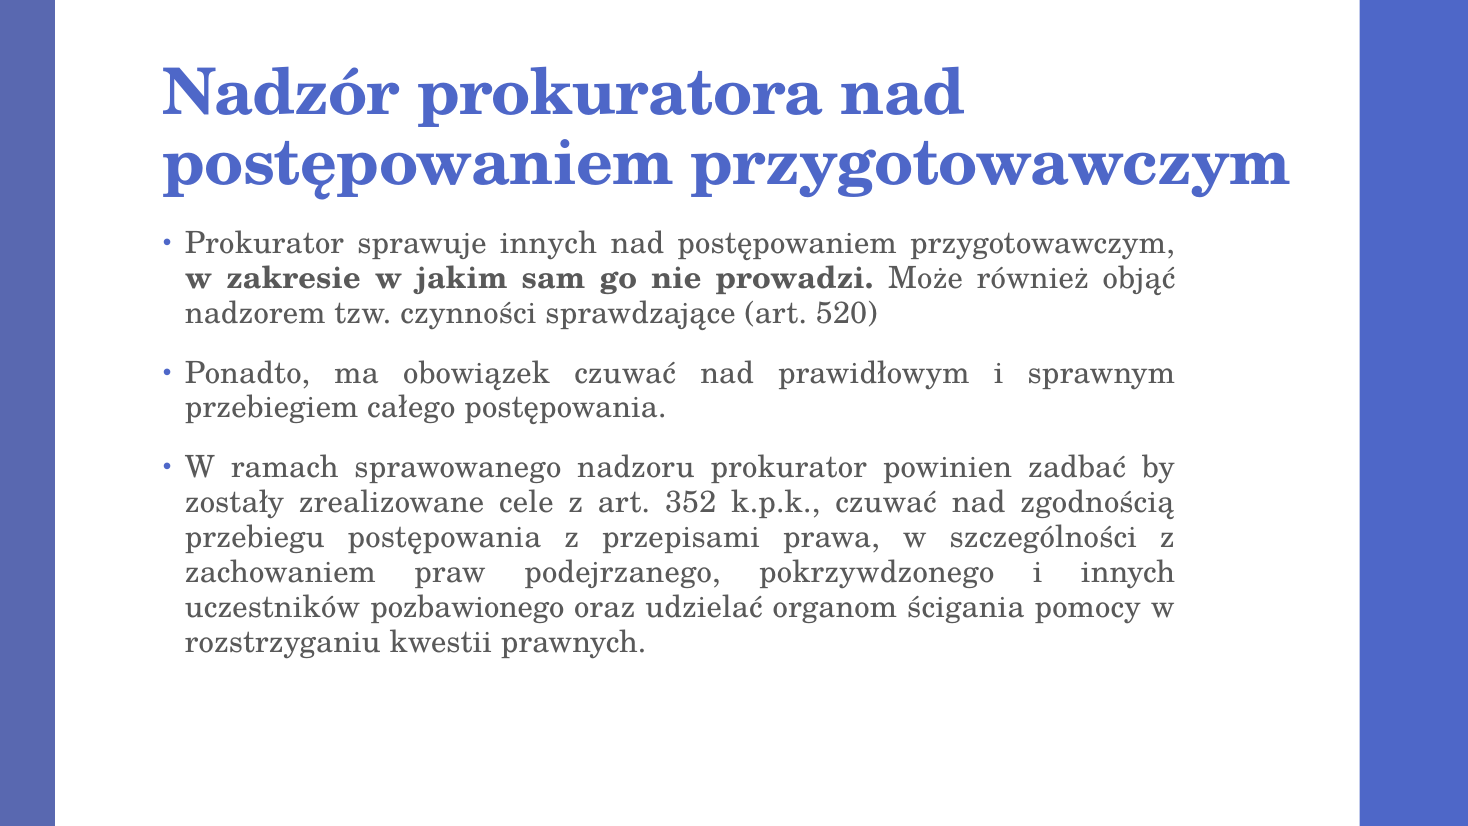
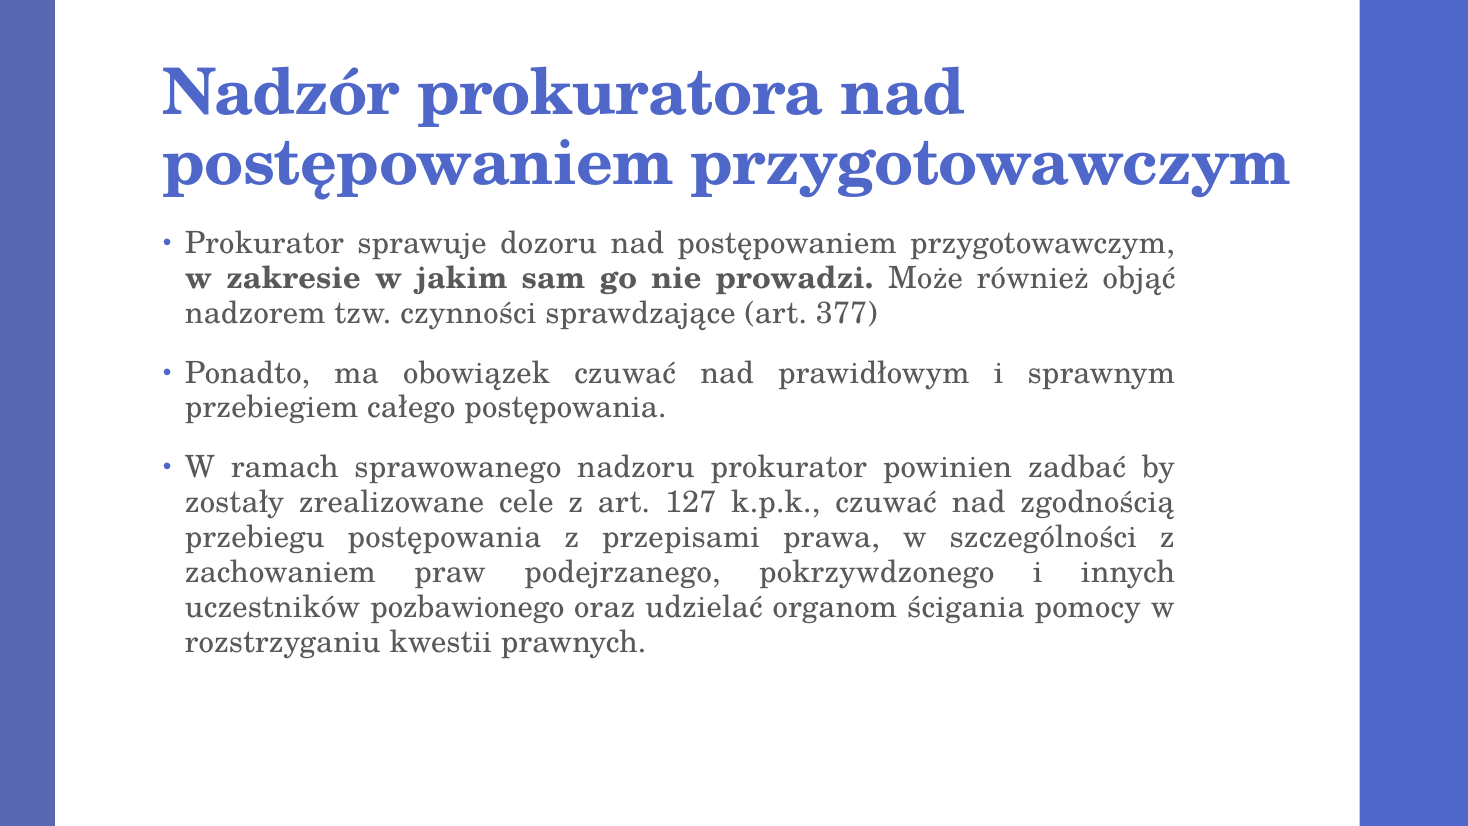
sprawuje innych: innych -> dozoru
520: 520 -> 377
352: 352 -> 127
